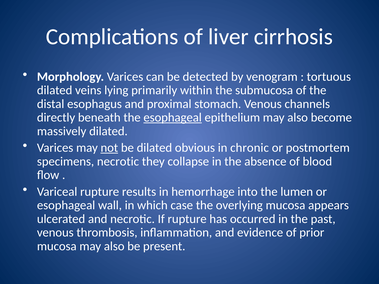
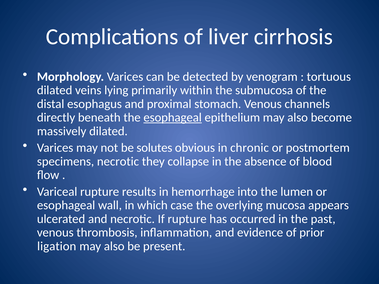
not underline: present -> none
be dilated: dilated -> solutes
mucosa at (57, 246): mucosa -> ligation
